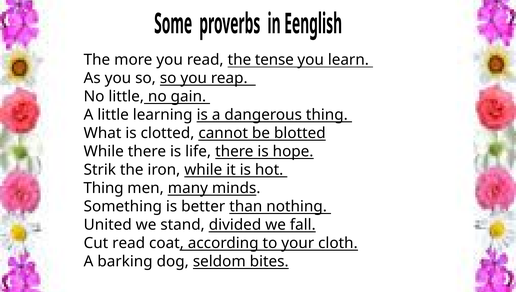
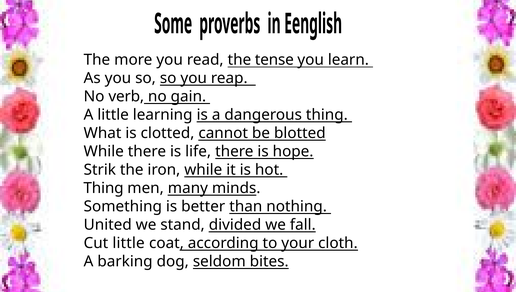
No little: little -> verb
Cut read: read -> little
